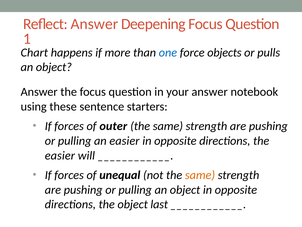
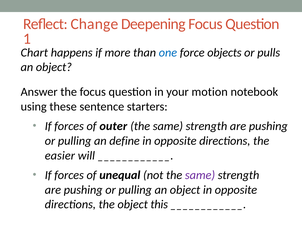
Reflect Answer: Answer -> Change
your answer: answer -> motion
an easier: easier -> define
same at (200, 175) colour: orange -> purple
last: last -> this
